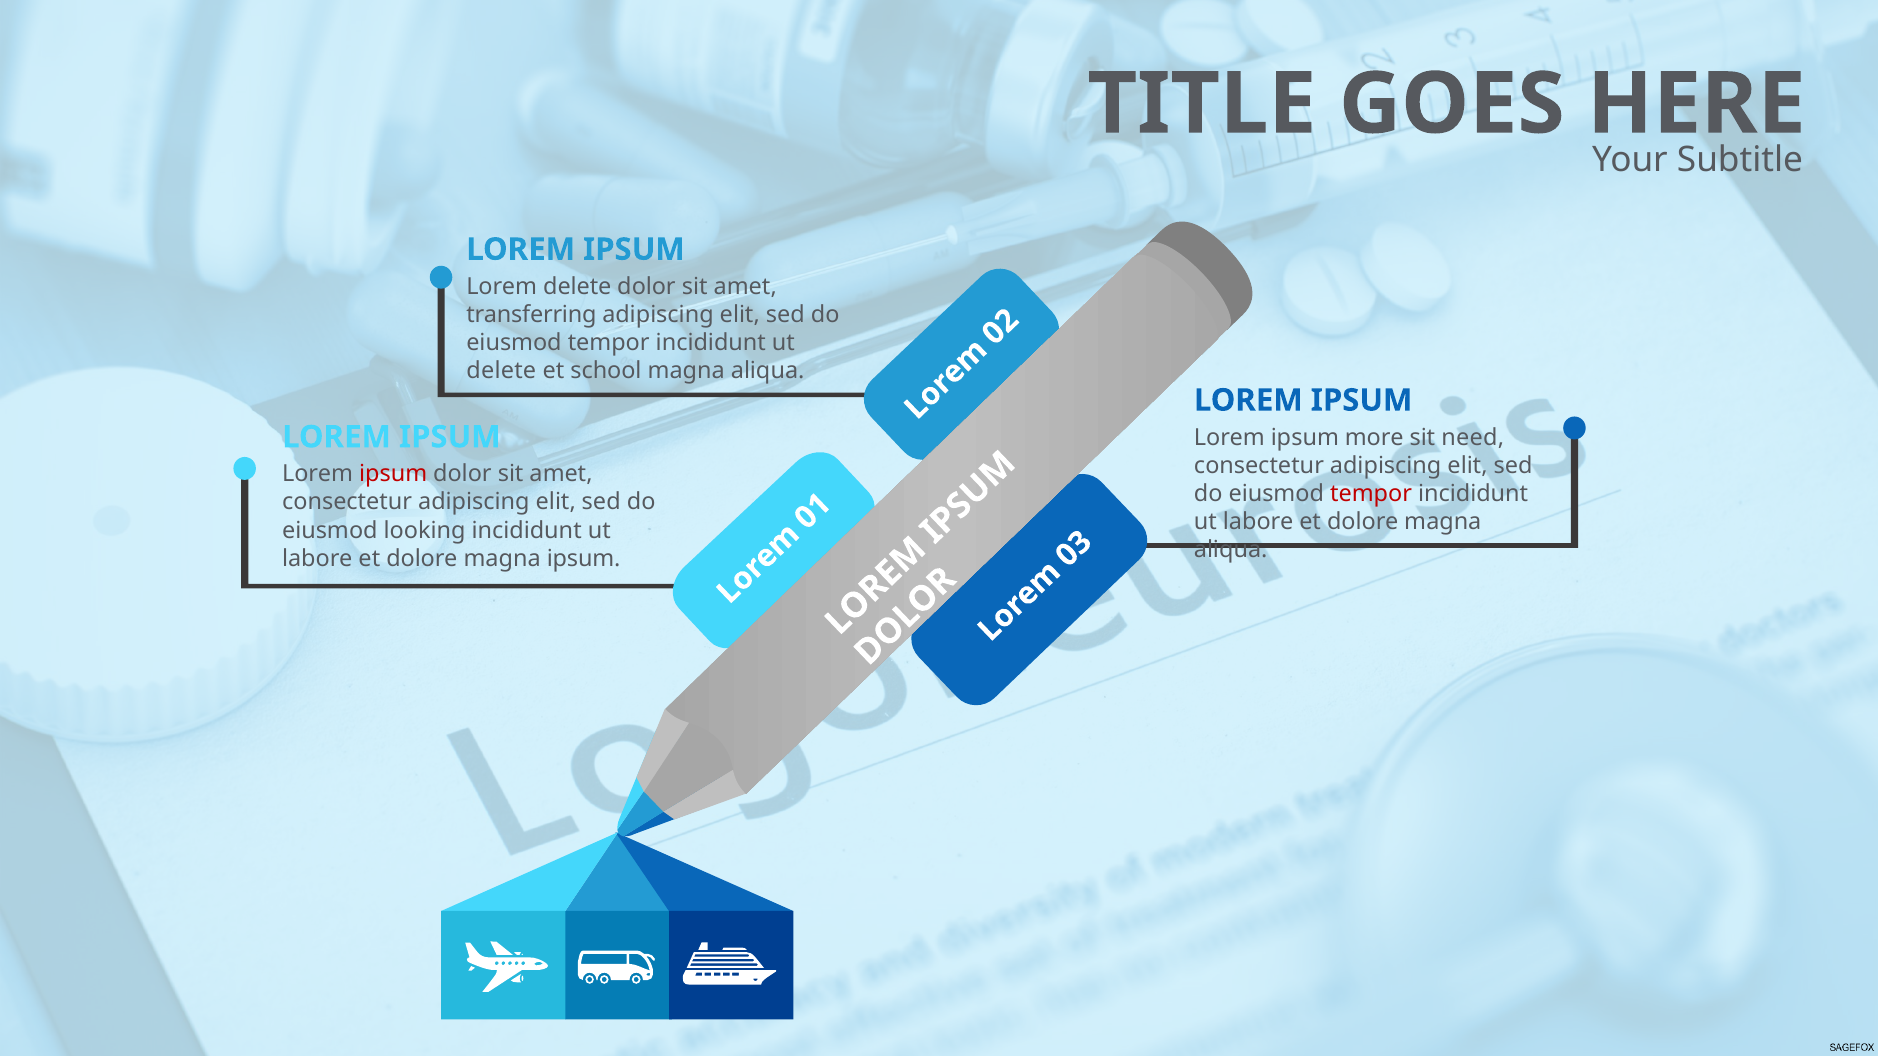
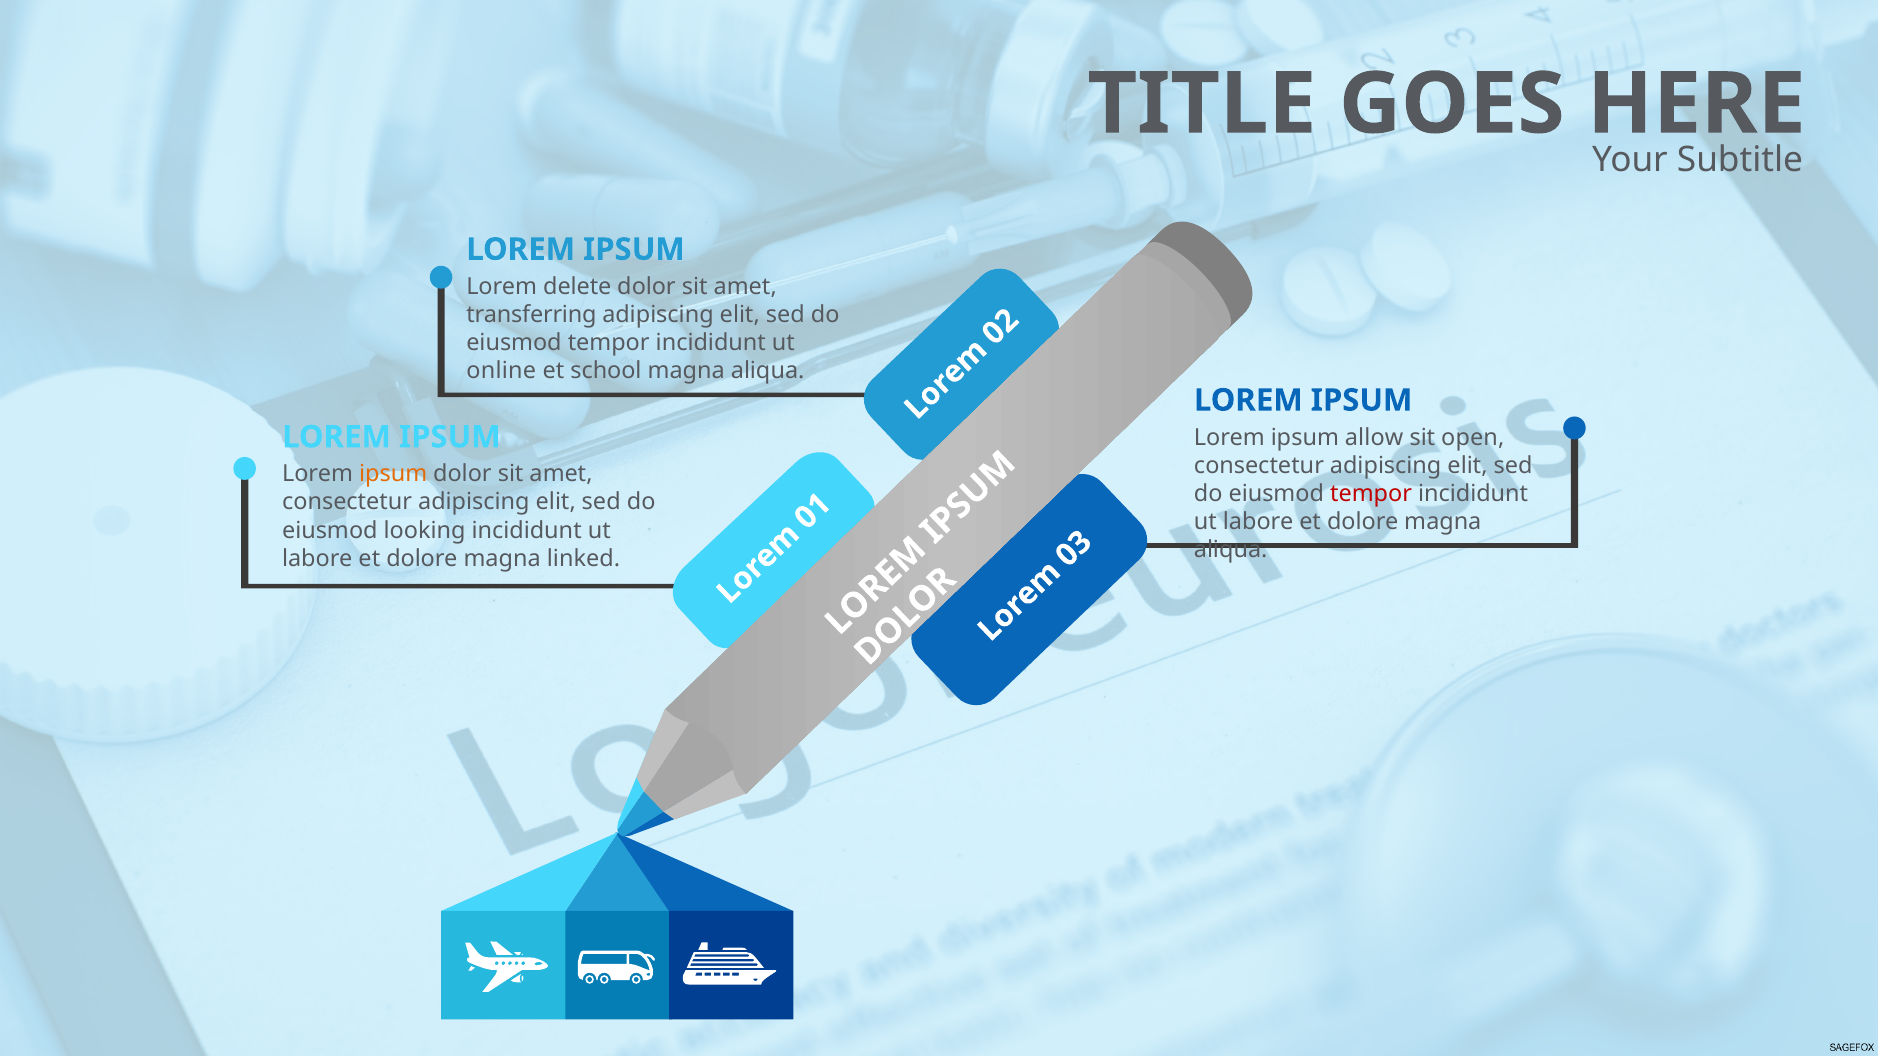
delete at (501, 371): delete -> online
more: more -> allow
need: need -> open
ipsum at (393, 474) colour: red -> orange
magna ipsum: ipsum -> linked
